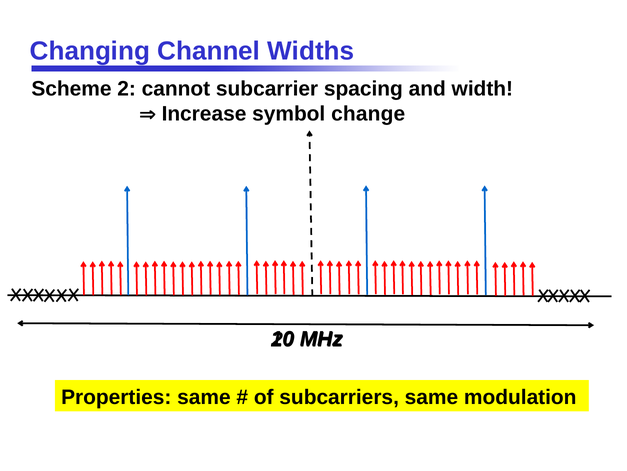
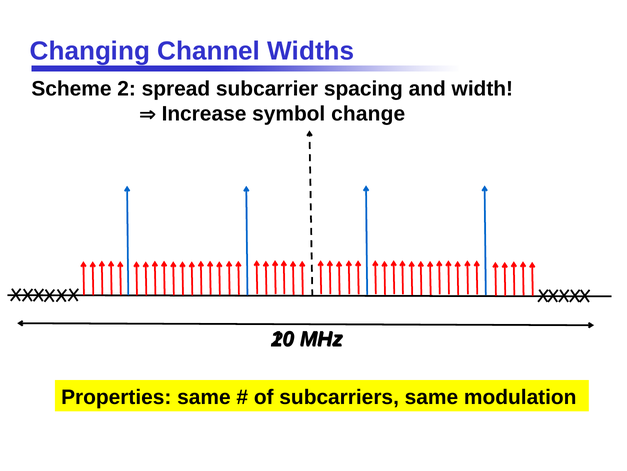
cannot: cannot -> spread
